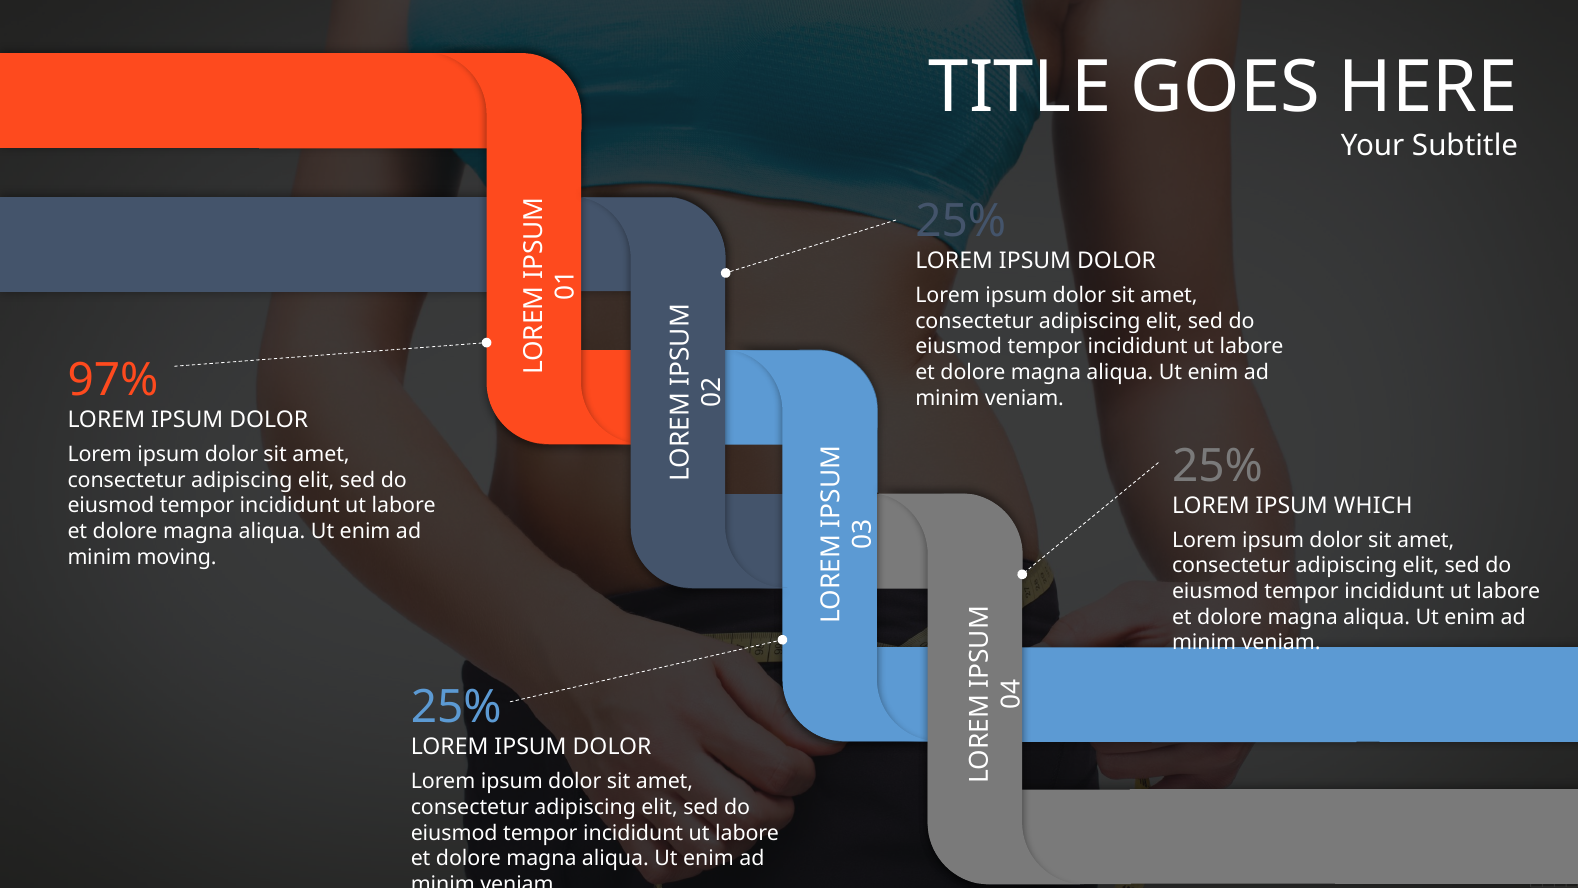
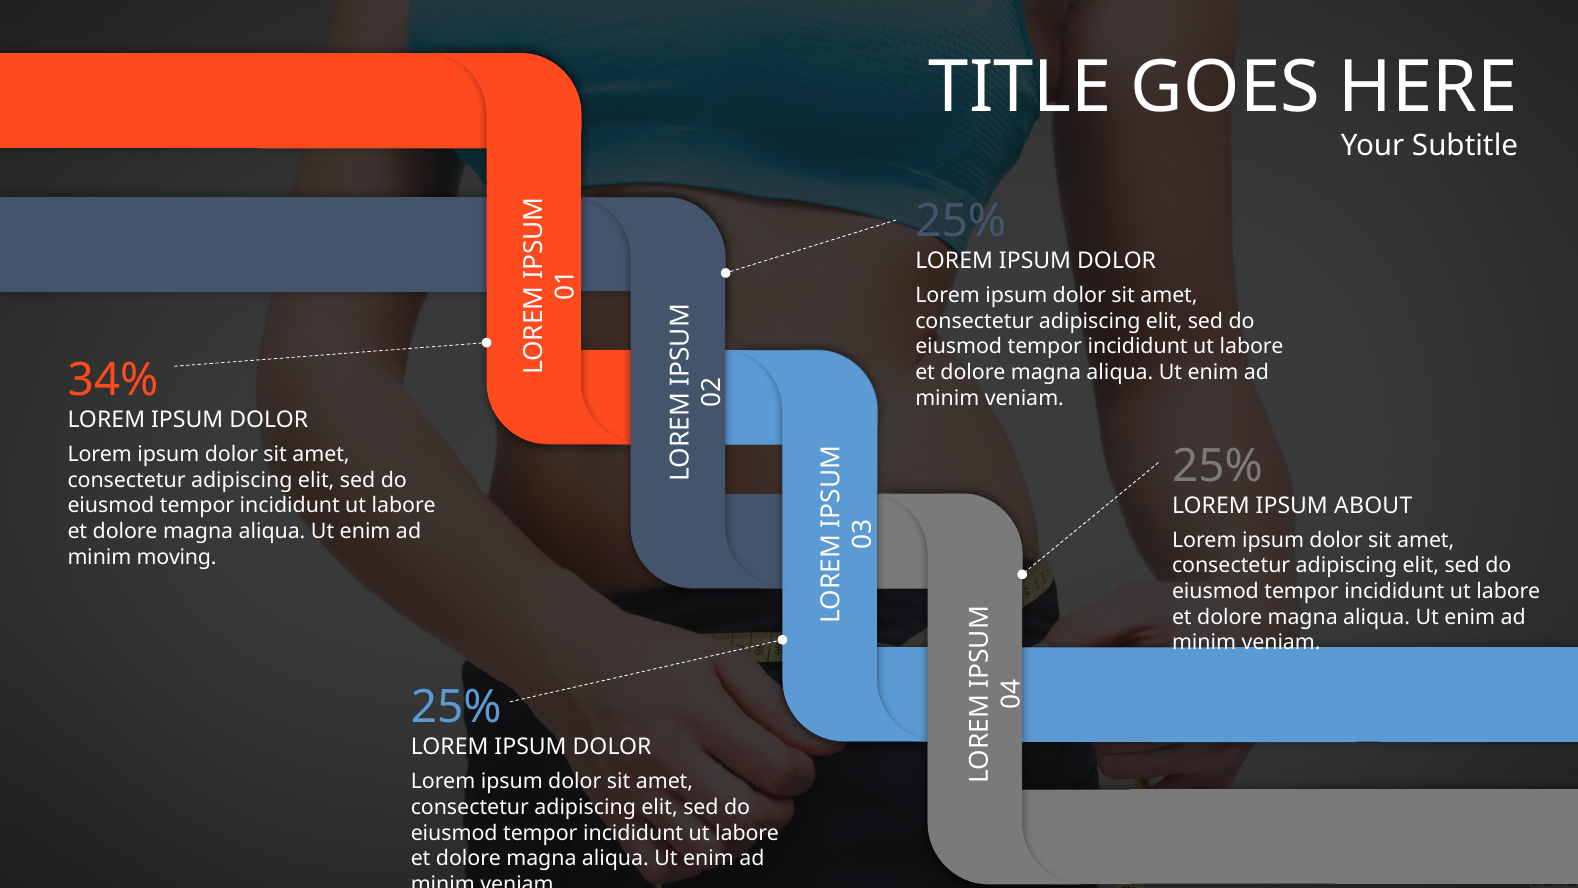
97%: 97% -> 34%
WHICH: WHICH -> ABOUT
